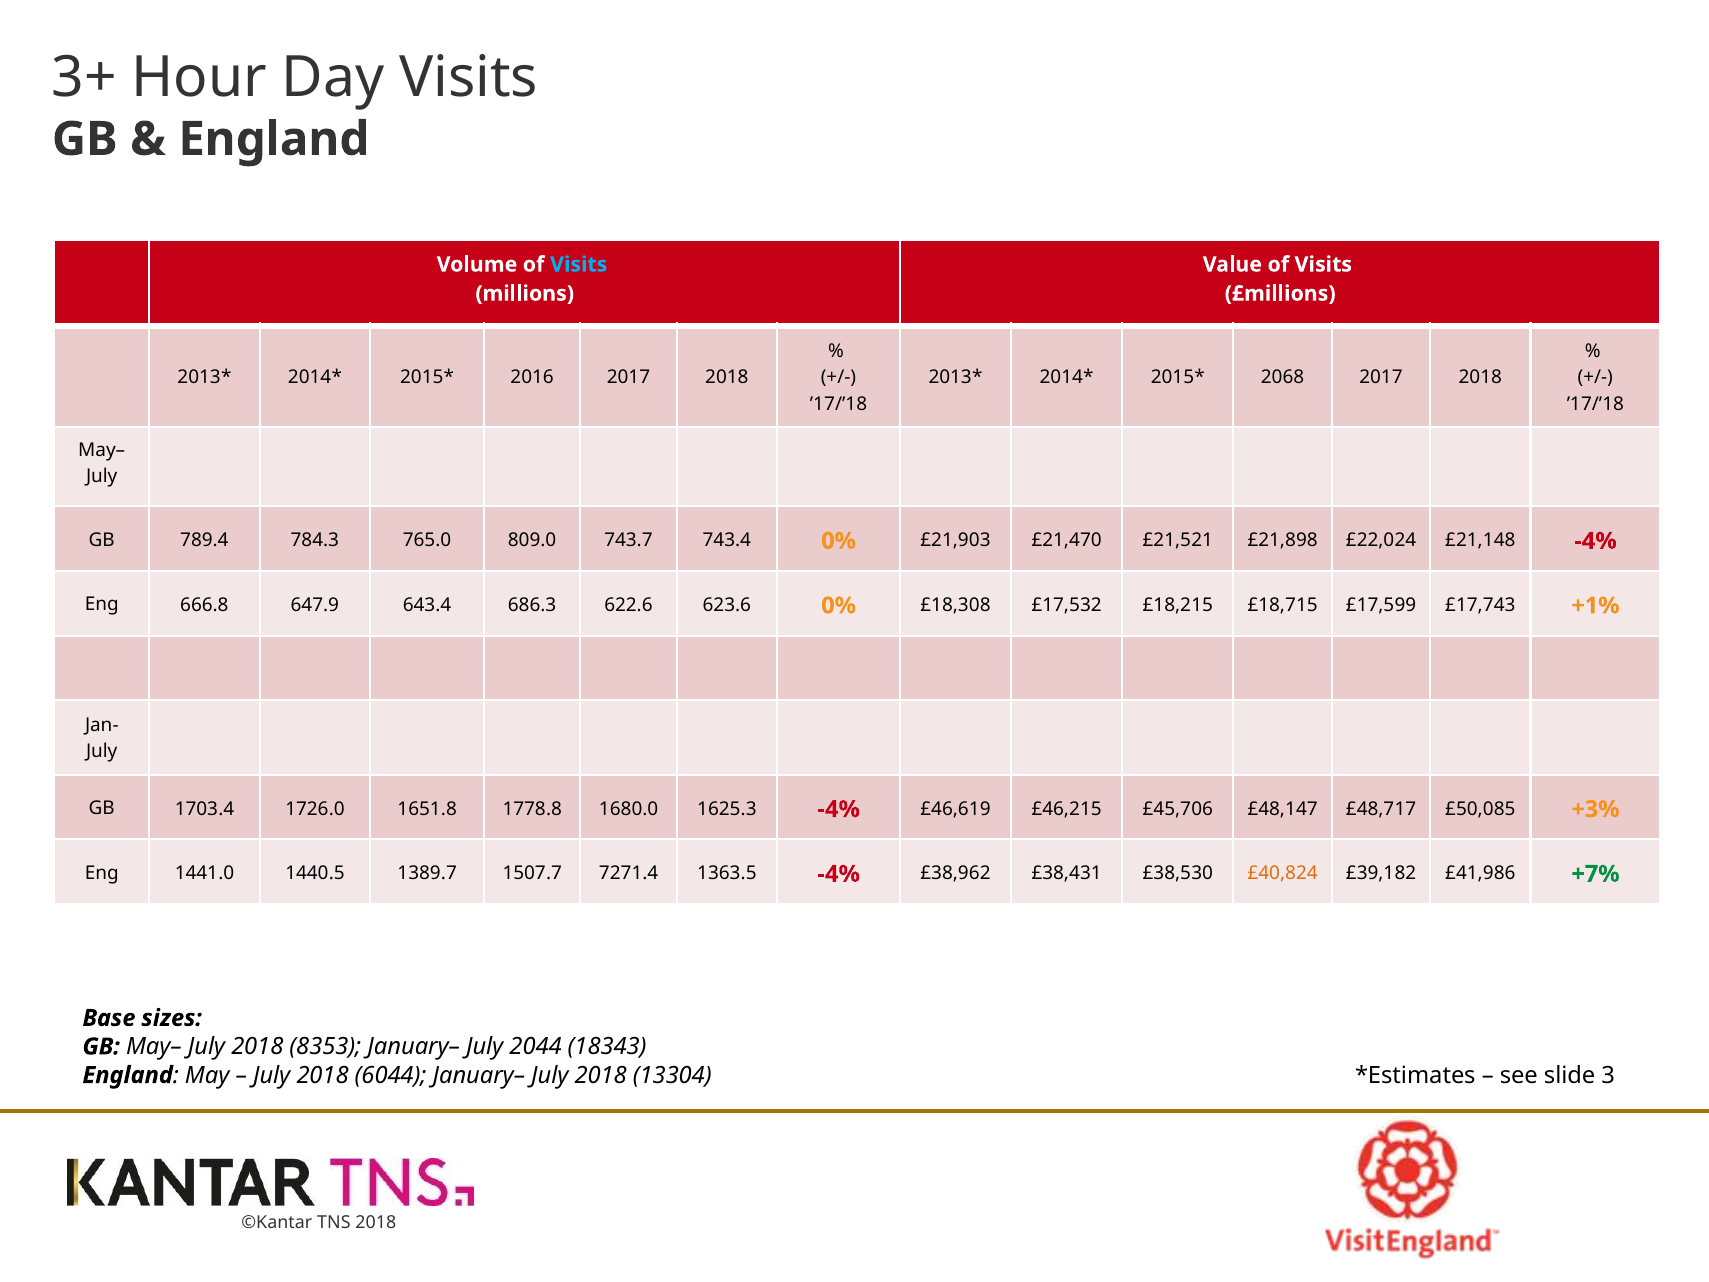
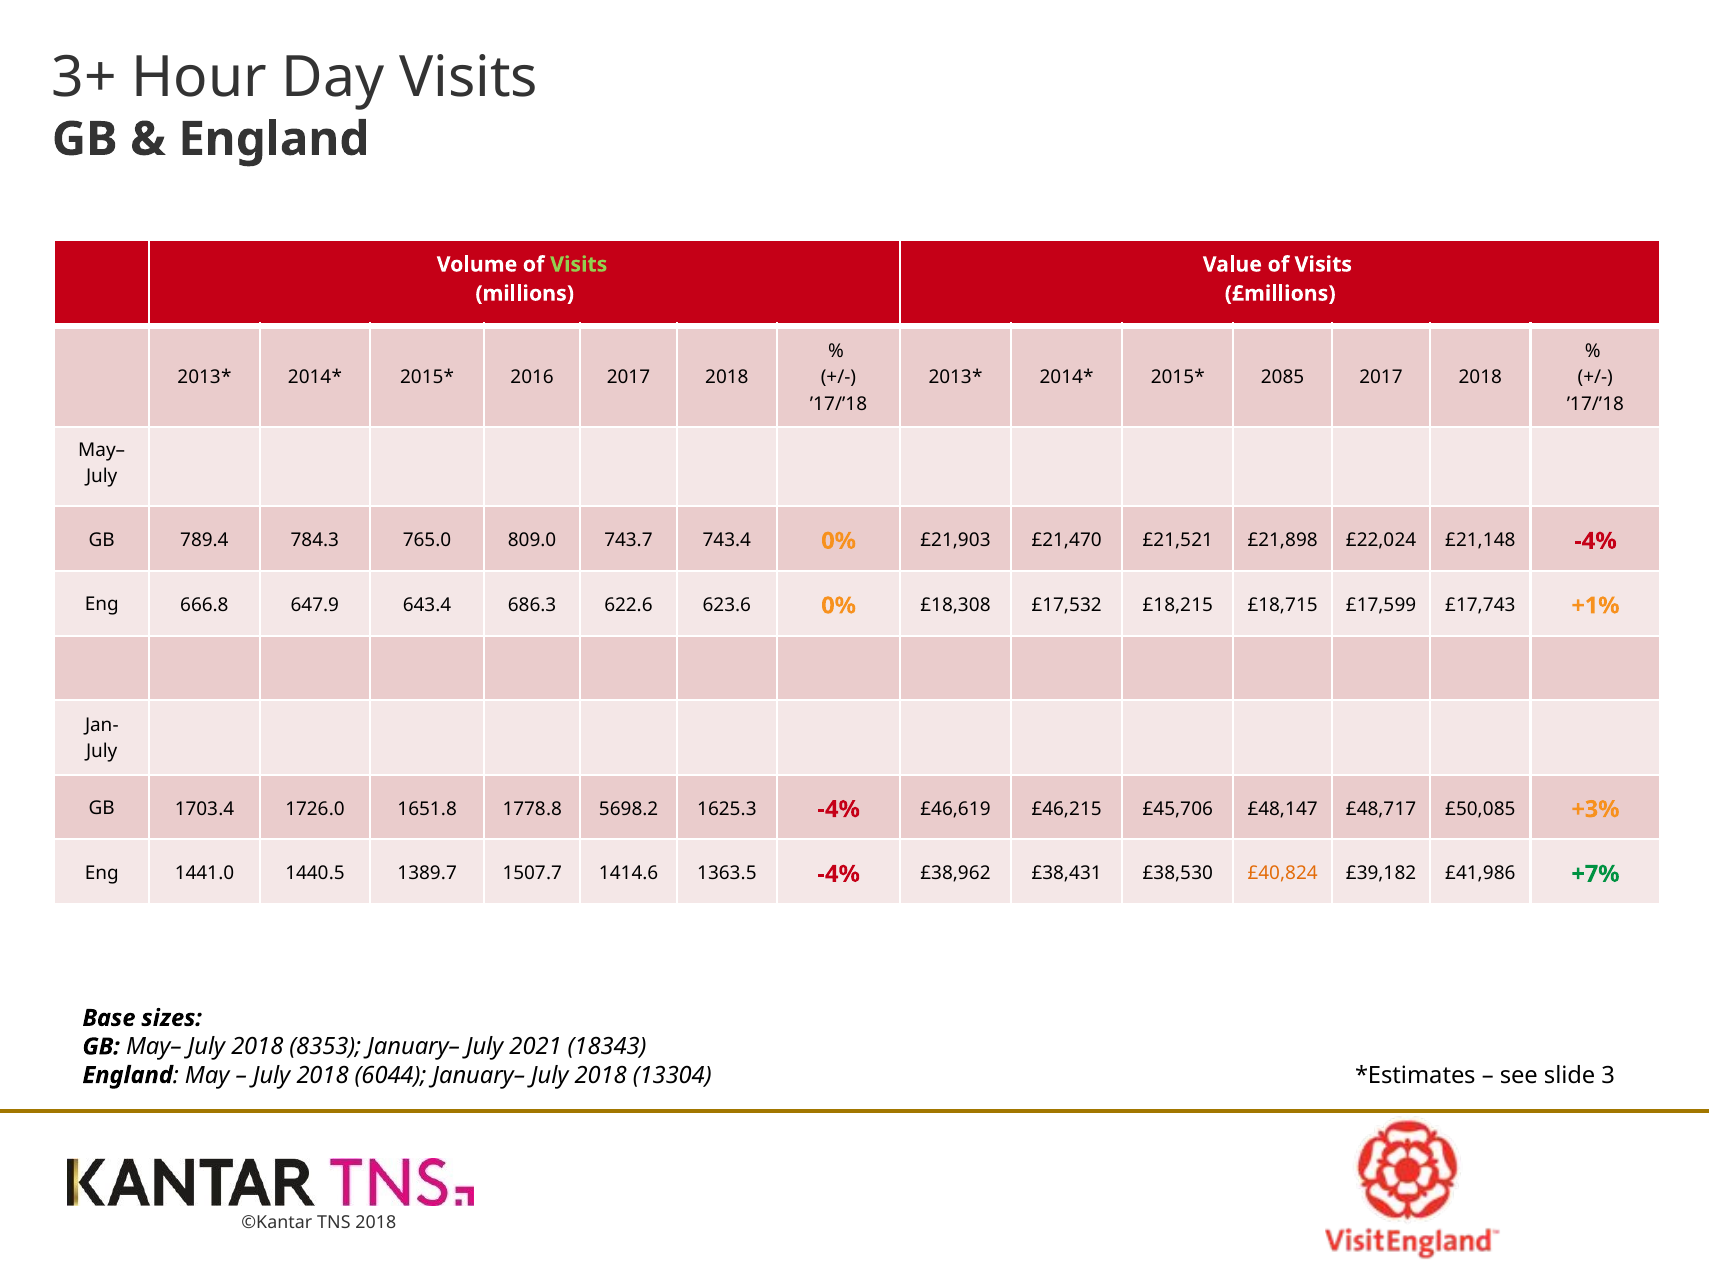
Visits at (579, 264) colour: light blue -> light green
2068: 2068 -> 2085
1680.0: 1680.0 -> 5698.2
7271.4: 7271.4 -> 1414.6
2044: 2044 -> 2021
